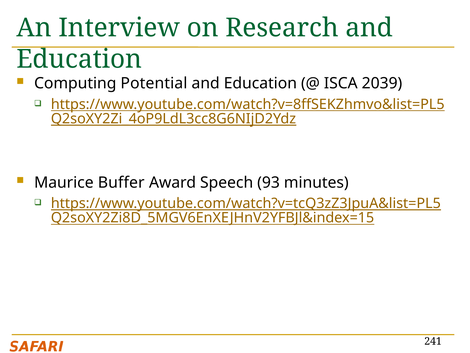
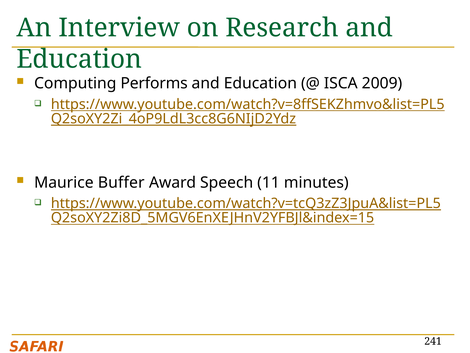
Potential: Potential -> Performs
2039: 2039 -> 2009
93: 93 -> 11
